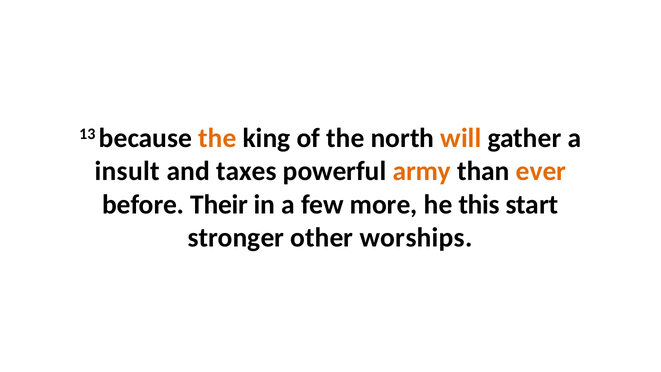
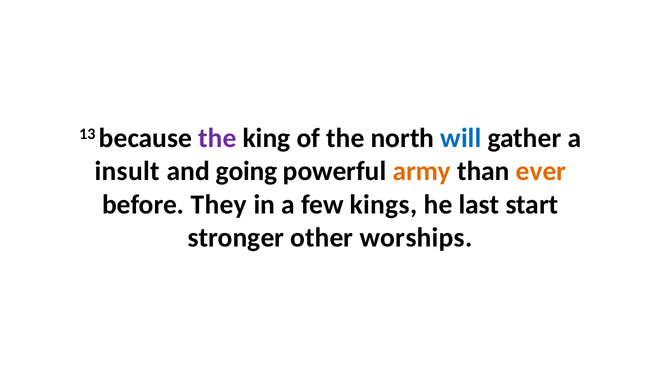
the at (217, 138) colour: orange -> purple
will colour: orange -> blue
taxes: taxes -> going
Their: Their -> They
more: more -> kings
this: this -> last
